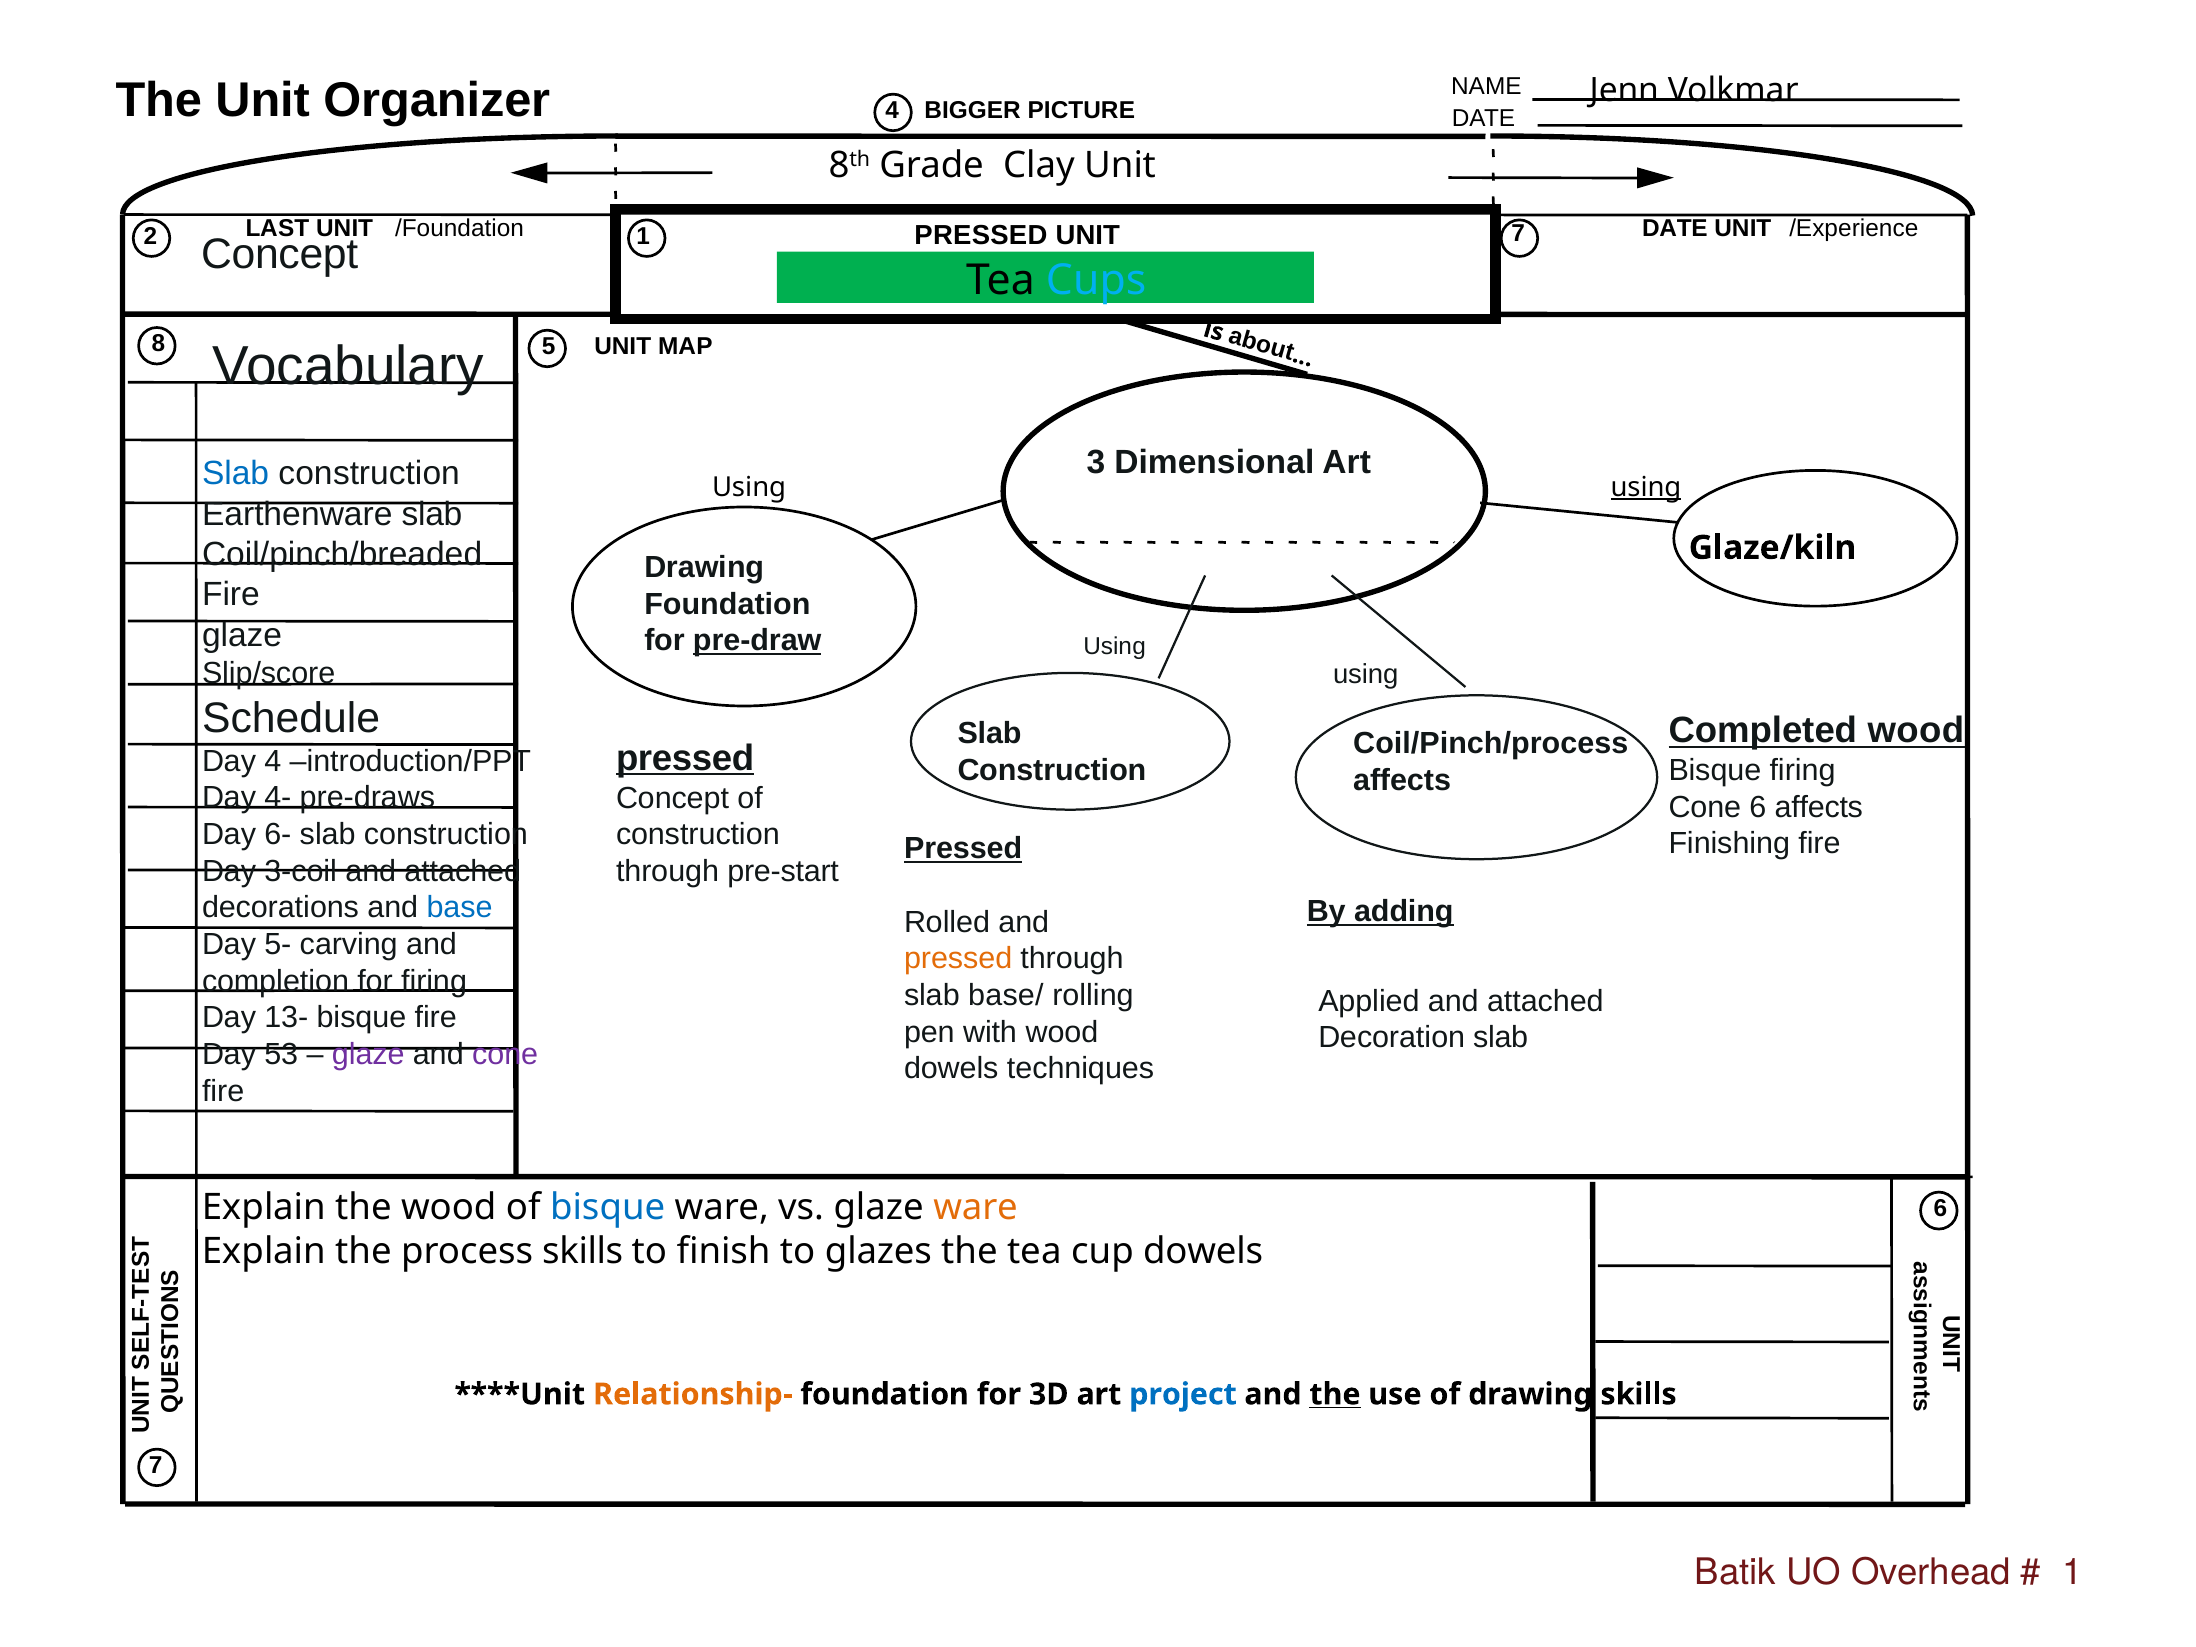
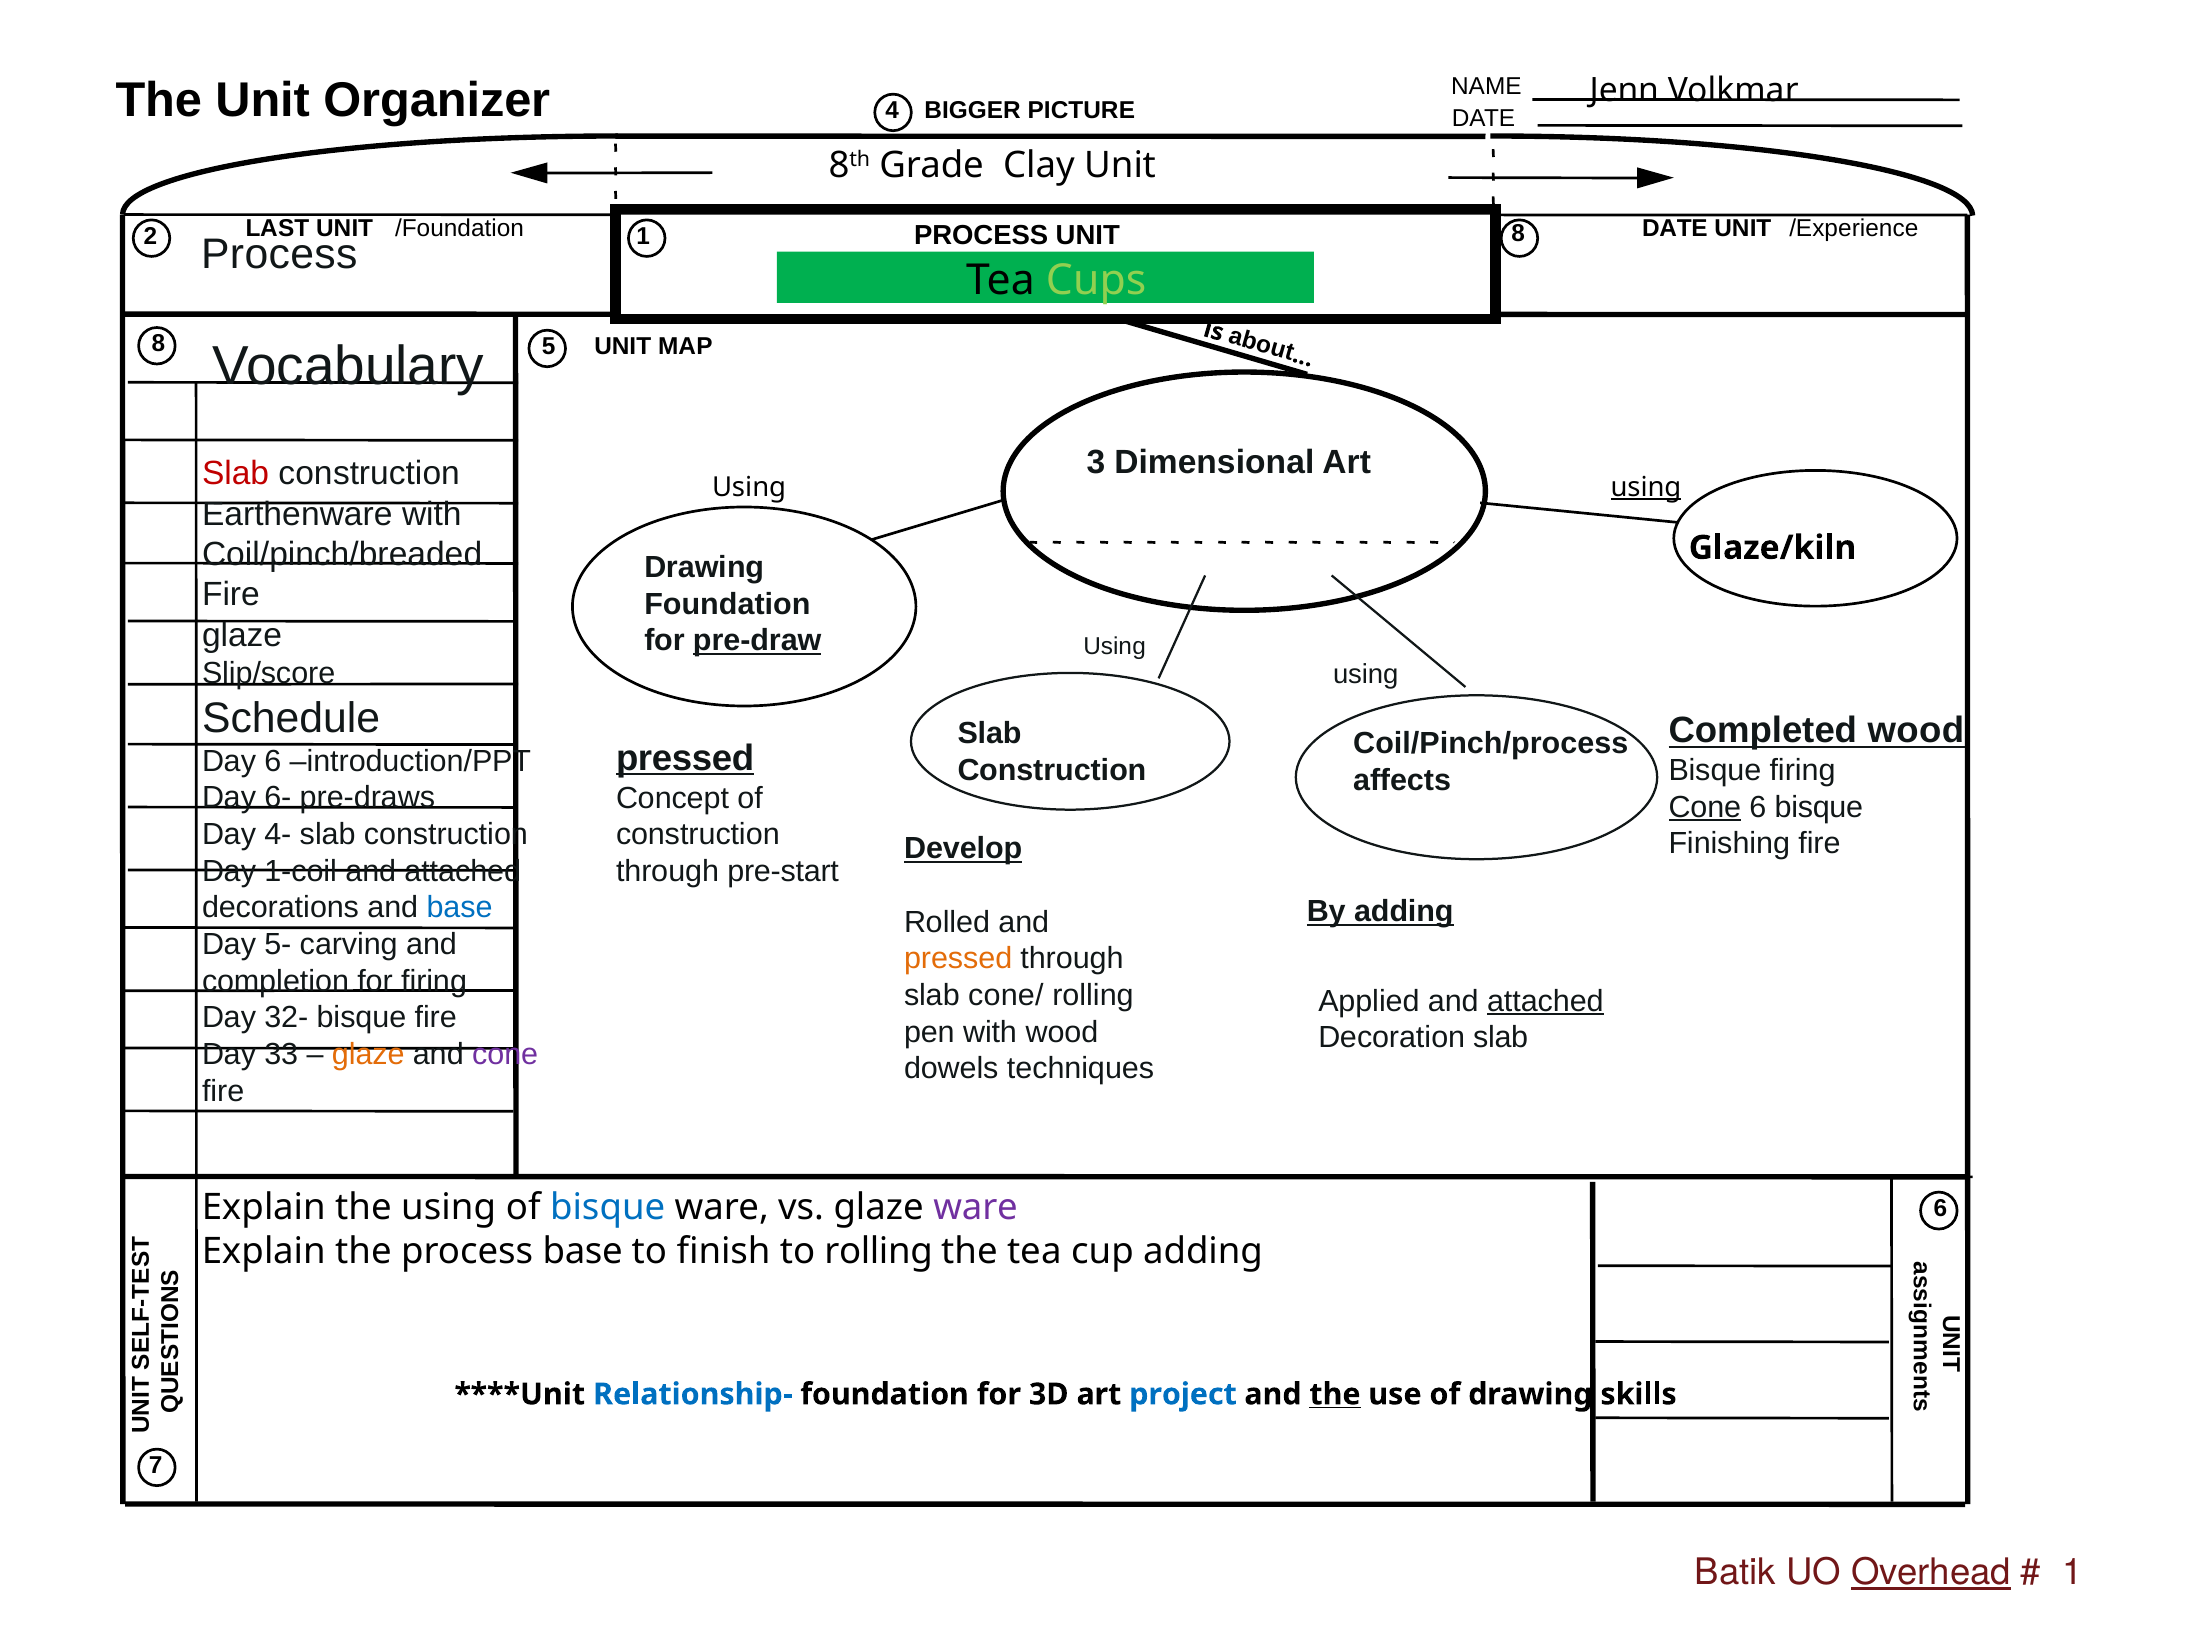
PRESSED at (981, 236): PRESSED -> PROCESS
1 7: 7 -> 8
Concept at (280, 254): Concept -> Process
Cups colour: light blue -> light green
Slab at (236, 474) colour: blue -> red
Earthenware slab: slab -> with
Day 4: 4 -> 6
4-: 4- -> 6-
Cone at (1705, 807) underline: none -> present
6 affects: affects -> bisque
6-: 6- -> 4-
Pressed at (963, 849): Pressed -> Develop
3-coil: 3-coil -> 1-coil
base/: base/ -> cone/
attached at (1545, 1001) underline: none -> present
13-: 13- -> 32-
53: 53 -> 33
glaze at (368, 1054) colour: purple -> orange
the wood: wood -> using
ware at (976, 1208) colour: orange -> purple
process skills: skills -> base
to glazes: glazes -> rolling
cup dowels: dowels -> adding
Relationship- colour: orange -> blue
Overhead underline: none -> present
